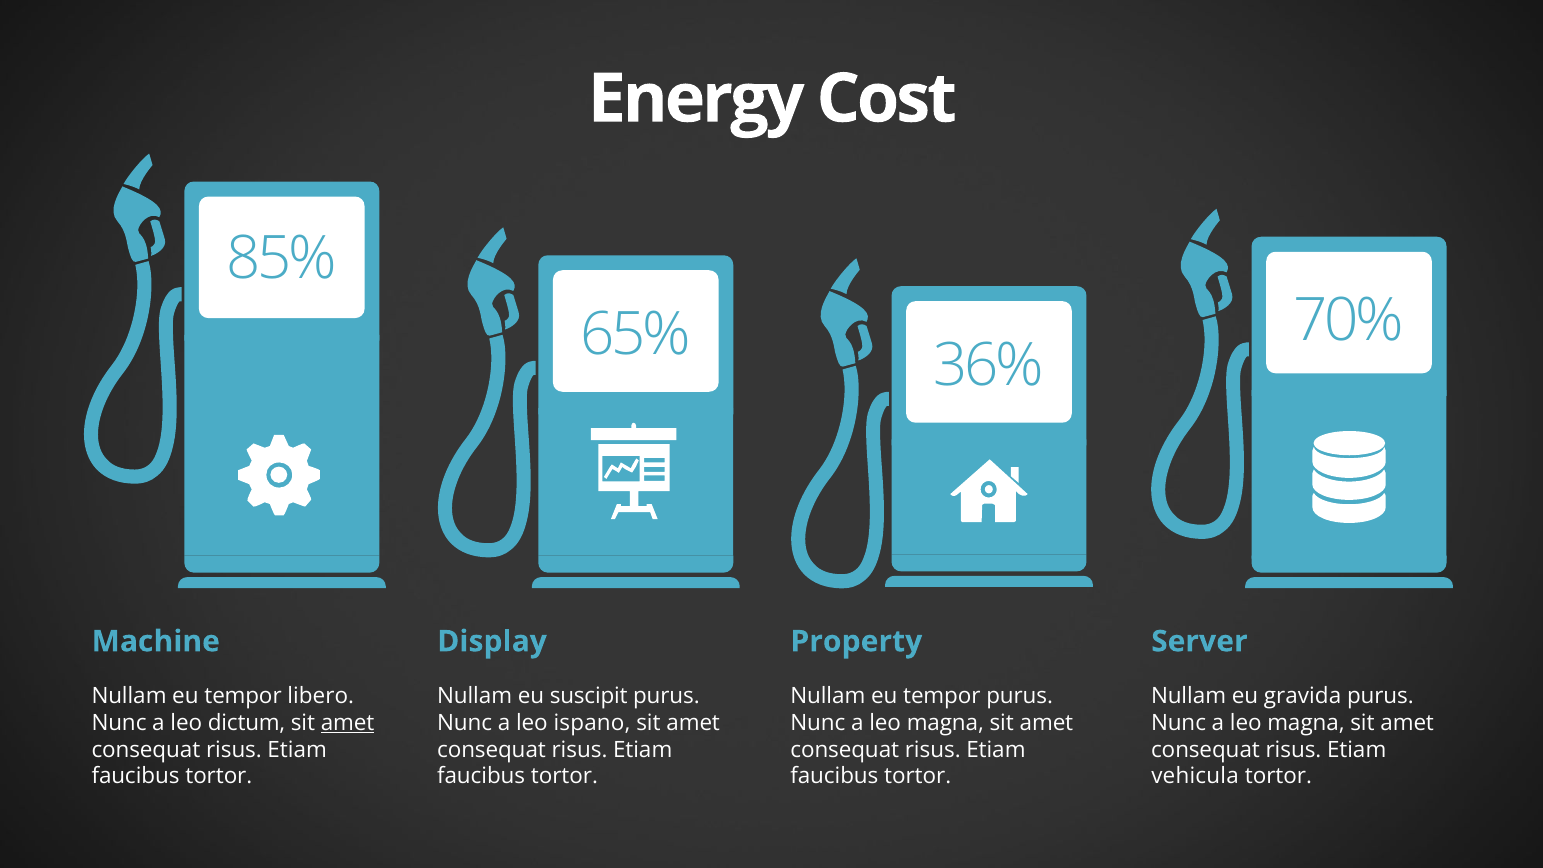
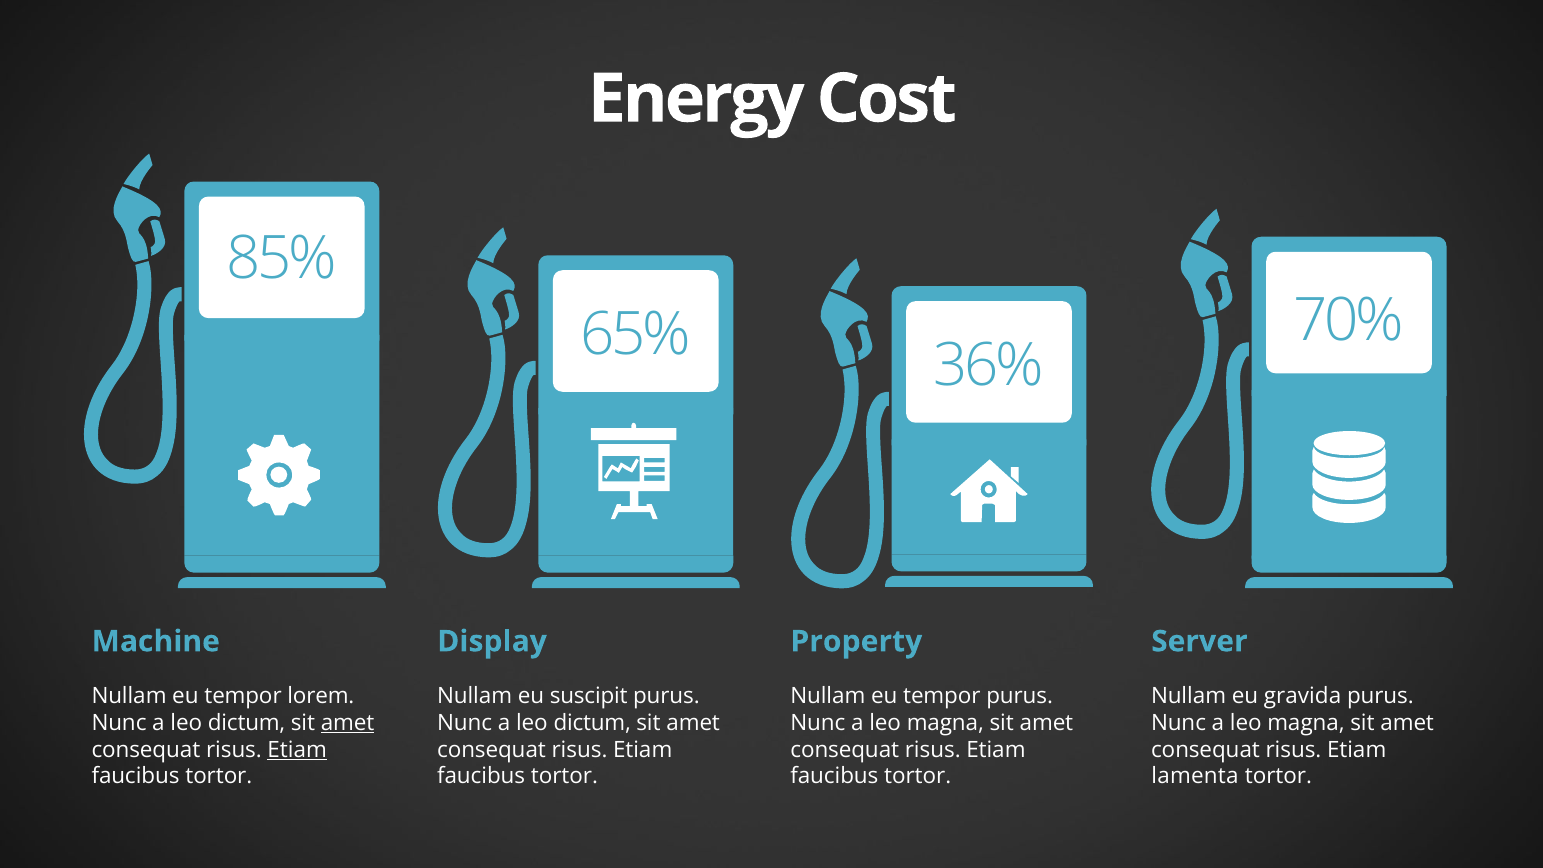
libero: libero -> lorem
ispano at (592, 723): ispano -> dictum
Etiam at (297, 750) underline: none -> present
vehicula: vehicula -> lamenta
